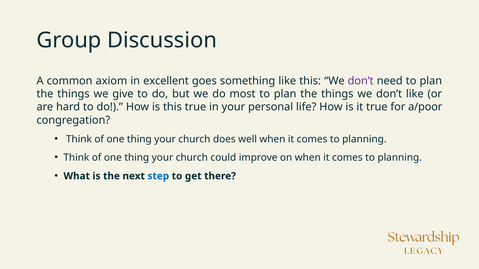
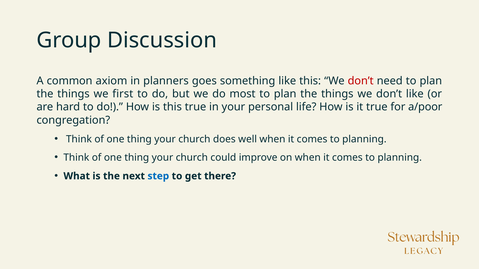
excellent: excellent -> planners
don’t at (361, 81) colour: purple -> red
give: give -> first
